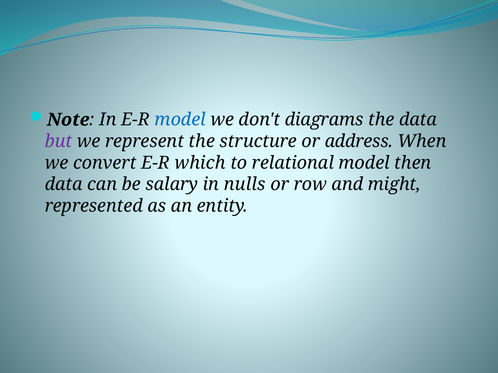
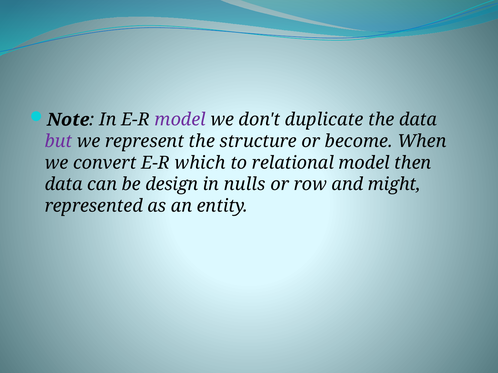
model at (180, 120) colour: blue -> purple
diagrams: diagrams -> duplicate
address: address -> become
salary: salary -> design
